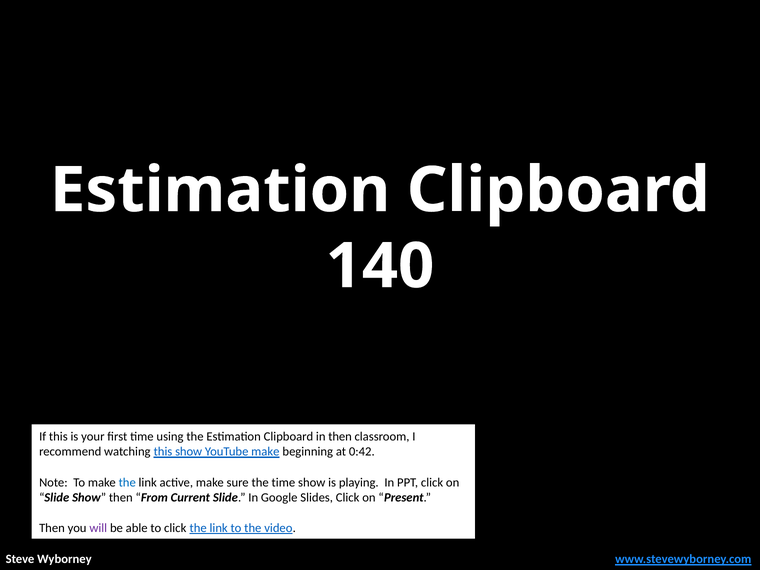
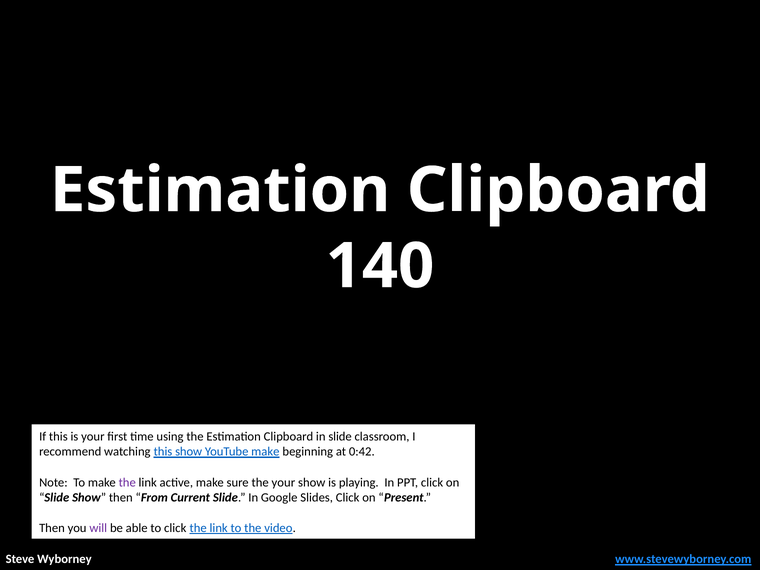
in then: then -> slide
the at (127, 482) colour: blue -> purple
the time: time -> your
